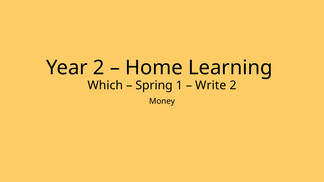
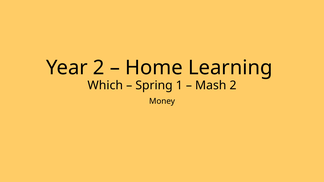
Write: Write -> Mash
